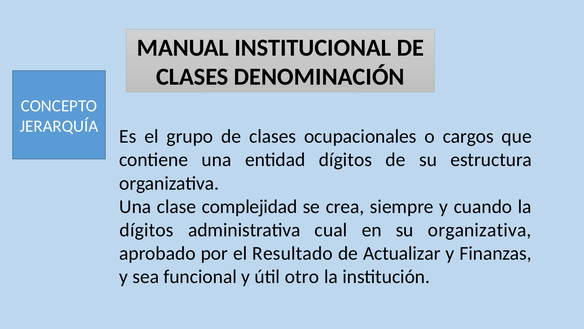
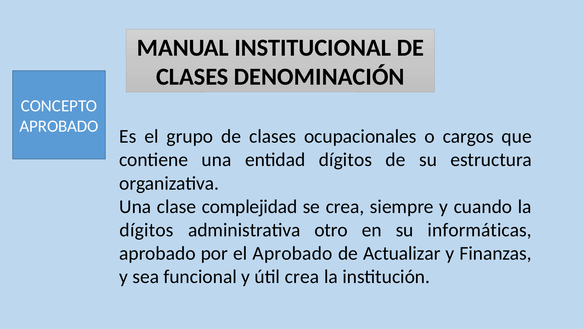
JERARQUÍA at (59, 126): JERARQUÍA -> APROBADO
cual: cual -> otro
su organizativa: organizativa -> informáticas
el Resultado: Resultado -> Aprobado
útil otro: otro -> crea
